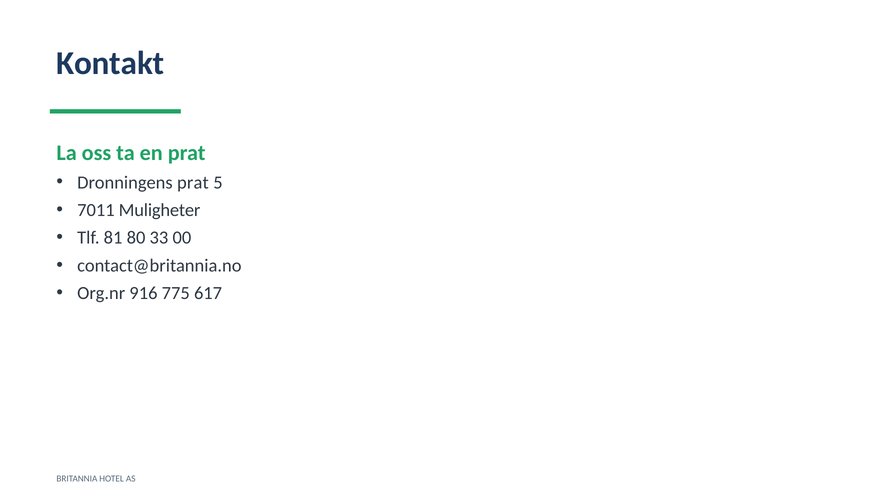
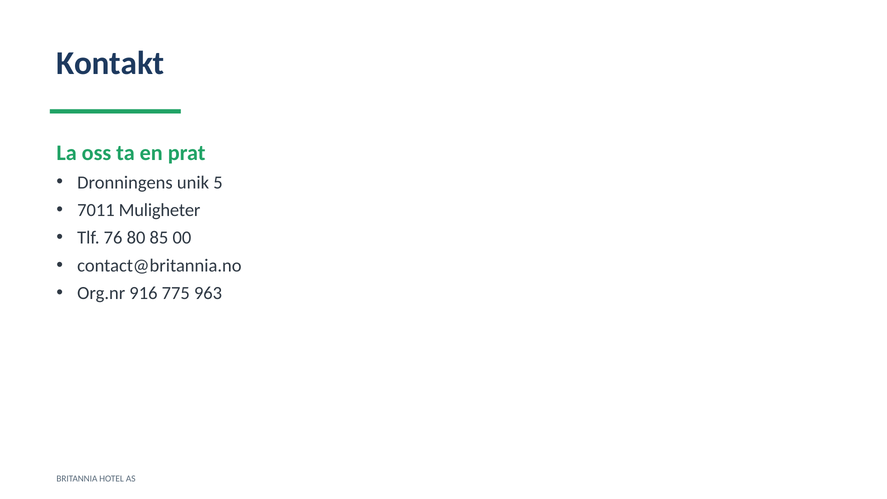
Dronningens prat: prat -> unik
81: 81 -> 76
33: 33 -> 85
617: 617 -> 963
